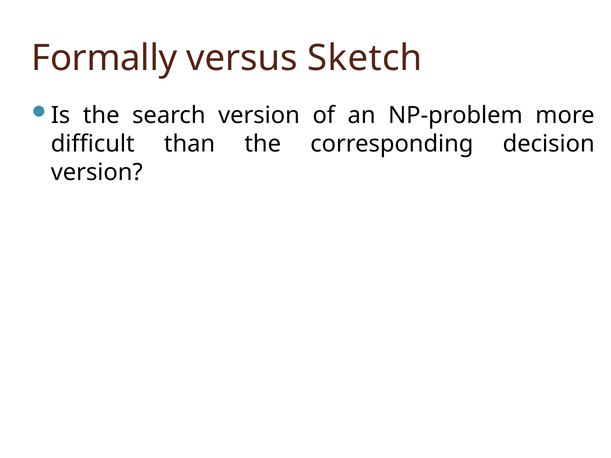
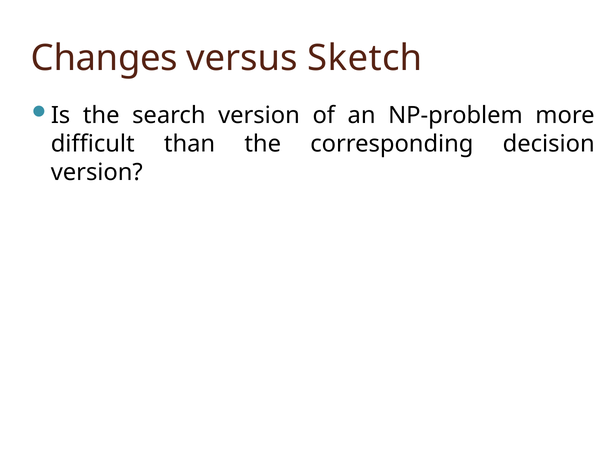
Formally: Formally -> Changes
